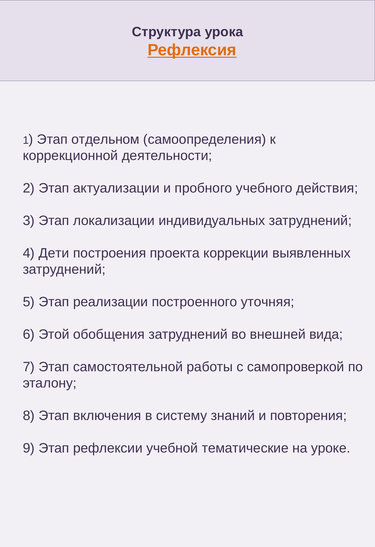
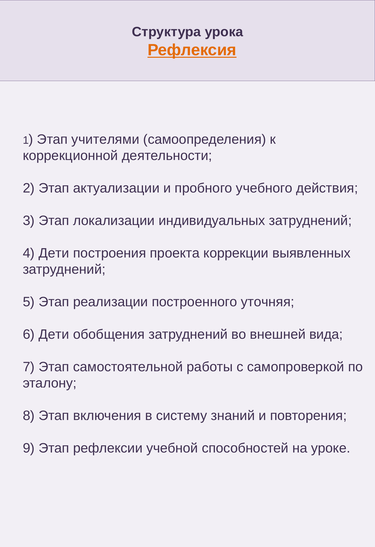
отдельном: отдельном -> учителями
6 Этой: Этой -> Дети
тематические: тематические -> способностей
